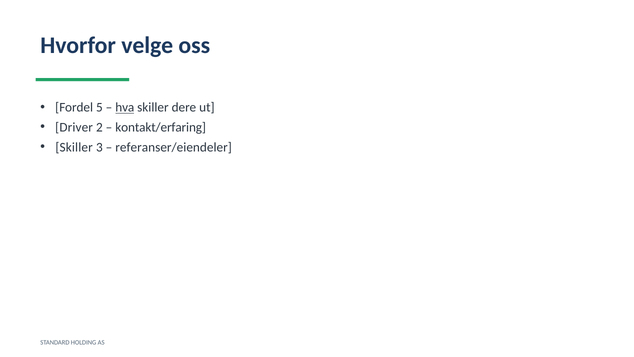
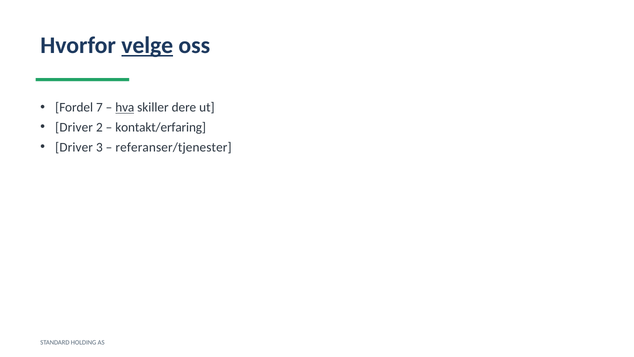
velge underline: none -> present
5: 5 -> 7
Skiller at (74, 147): Skiller -> Driver
referanser/eiendeler: referanser/eiendeler -> referanser/tjenester
